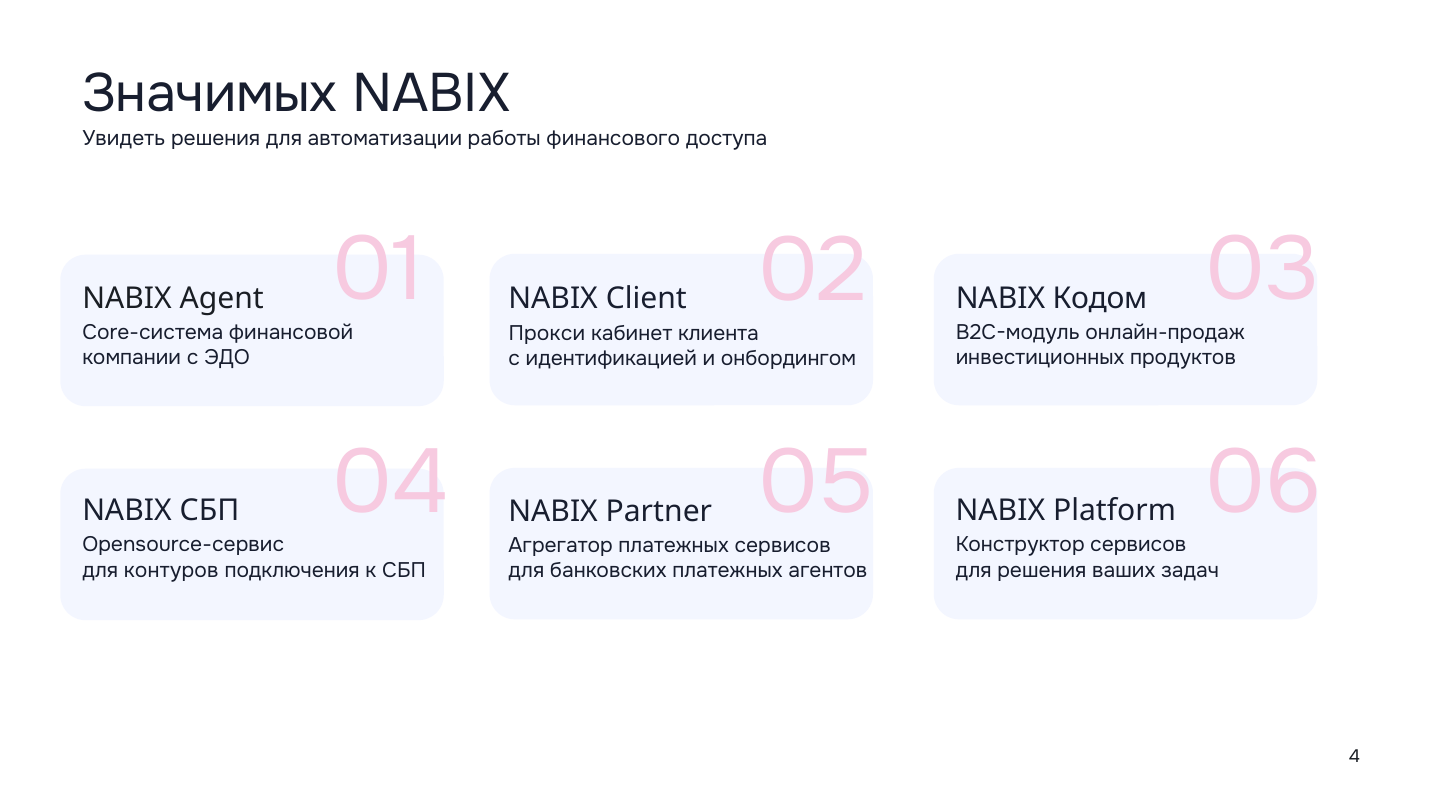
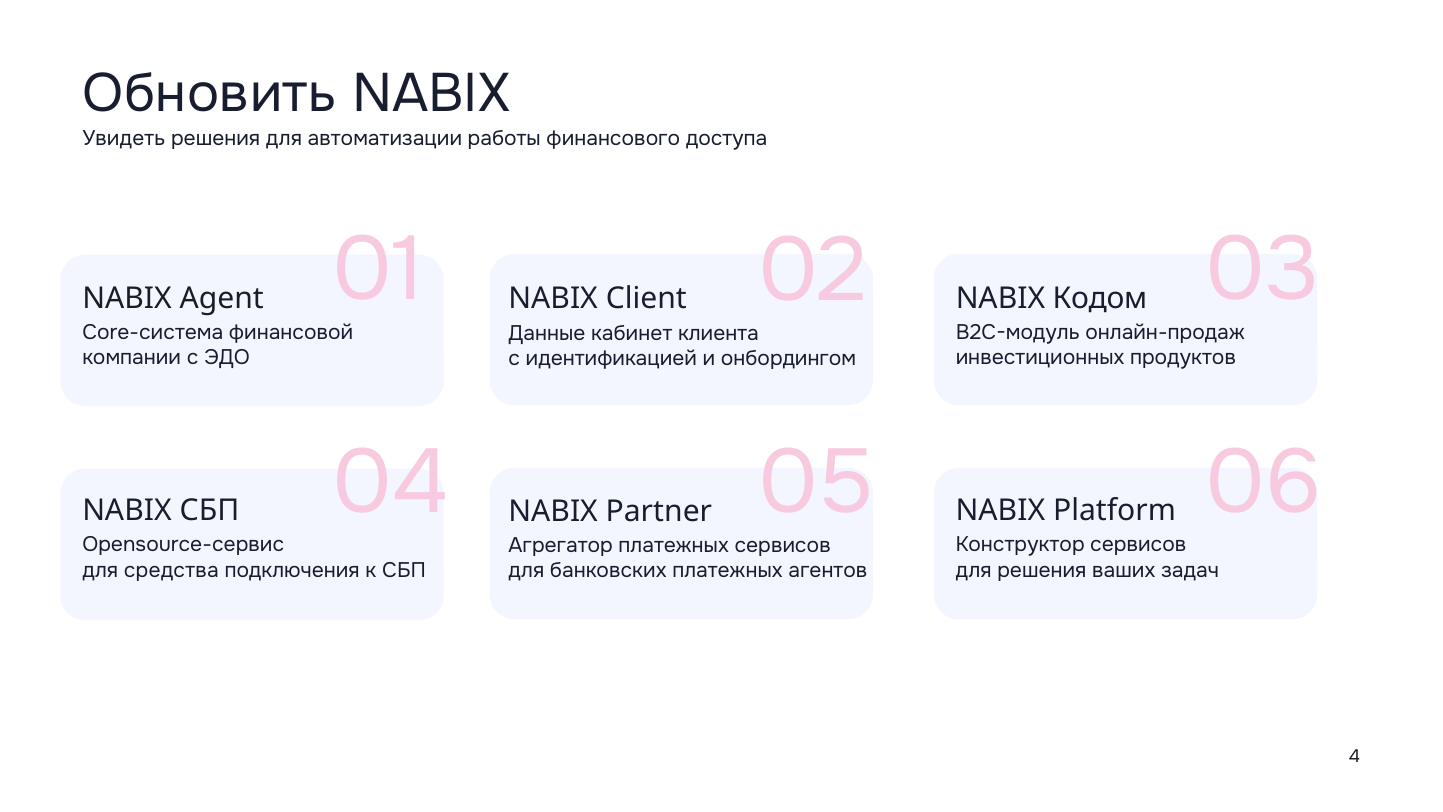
Значимых: Значимых -> Обновить
Прокси: Прокси -> Данные
контуров: контуров -> средства
